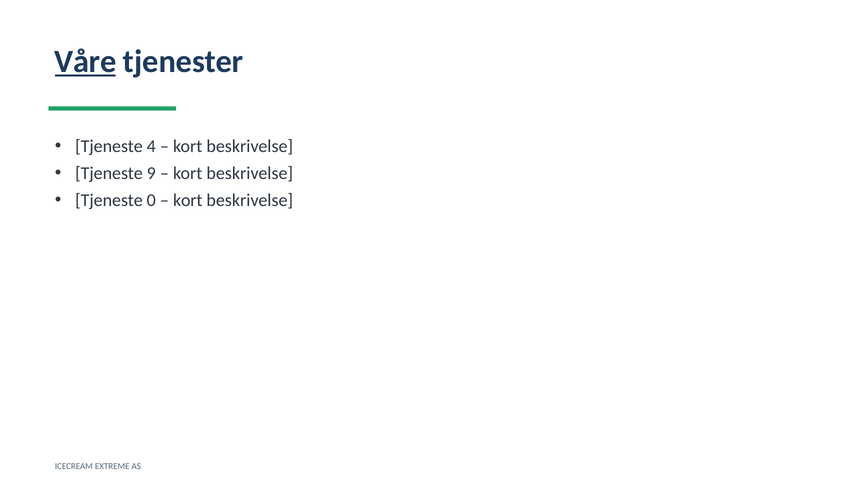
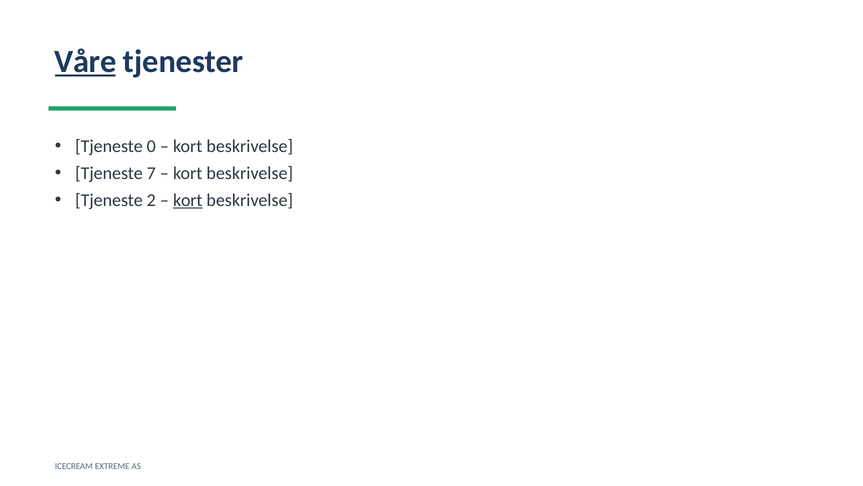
4: 4 -> 0
9: 9 -> 7
0: 0 -> 2
kort at (188, 200) underline: none -> present
